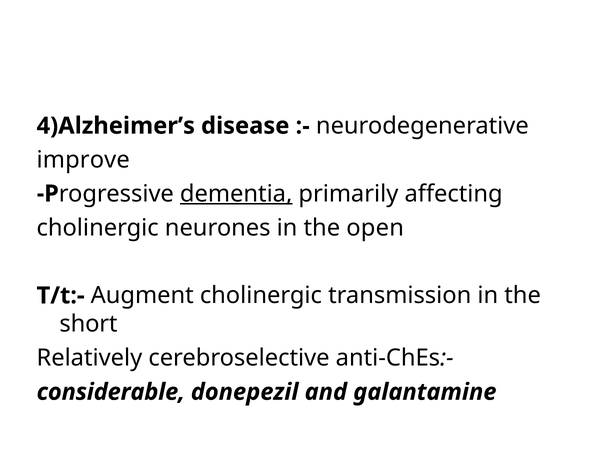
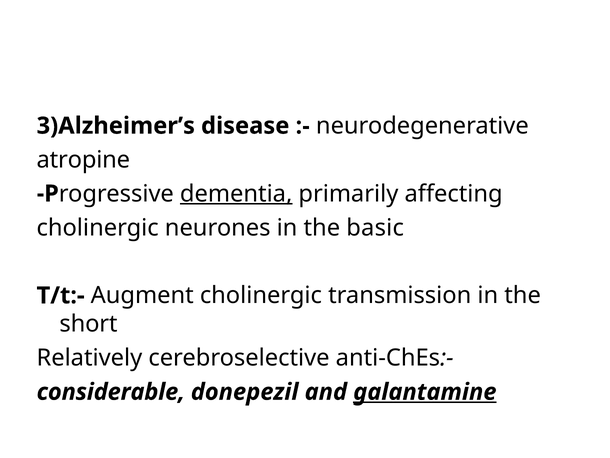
4)Alzheimer’s: 4)Alzheimer’s -> 3)Alzheimer’s
improve: improve -> atropine
open: open -> basic
galantamine underline: none -> present
